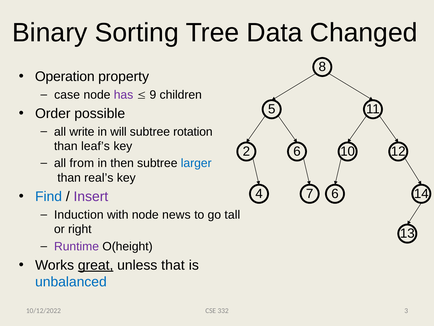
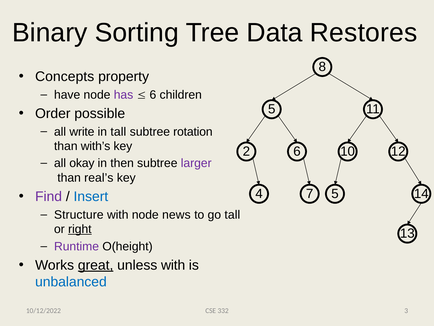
Changed: Changed -> Restores
Operation: Operation -> Concepts
case: case -> have
9 at (153, 95): 9 -> 6
in will: will -> tall
leaf’s: leaf’s -> with’s
from: from -> okay
larger colour: blue -> purple
7 6: 6 -> 5
Find colour: blue -> purple
Insert colour: purple -> blue
Induction: Induction -> Structure
right underline: none -> present
unless that: that -> with
